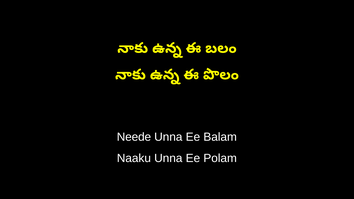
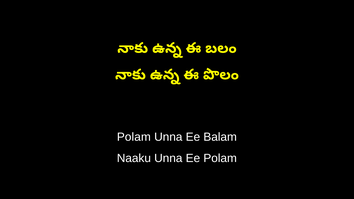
Neede at (134, 137): Neede -> Polam
